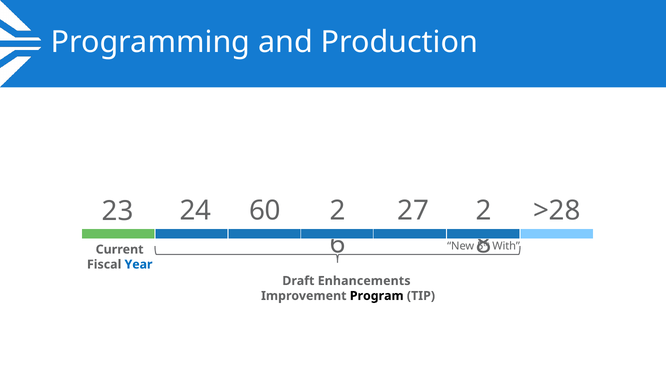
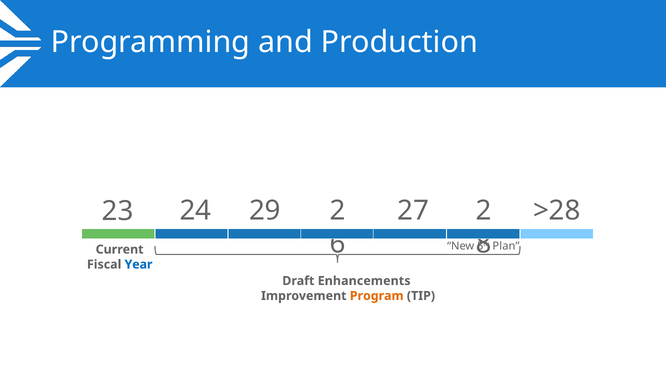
60: 60 -> 29
With: With -> Plan
Program colour: black -> orange
